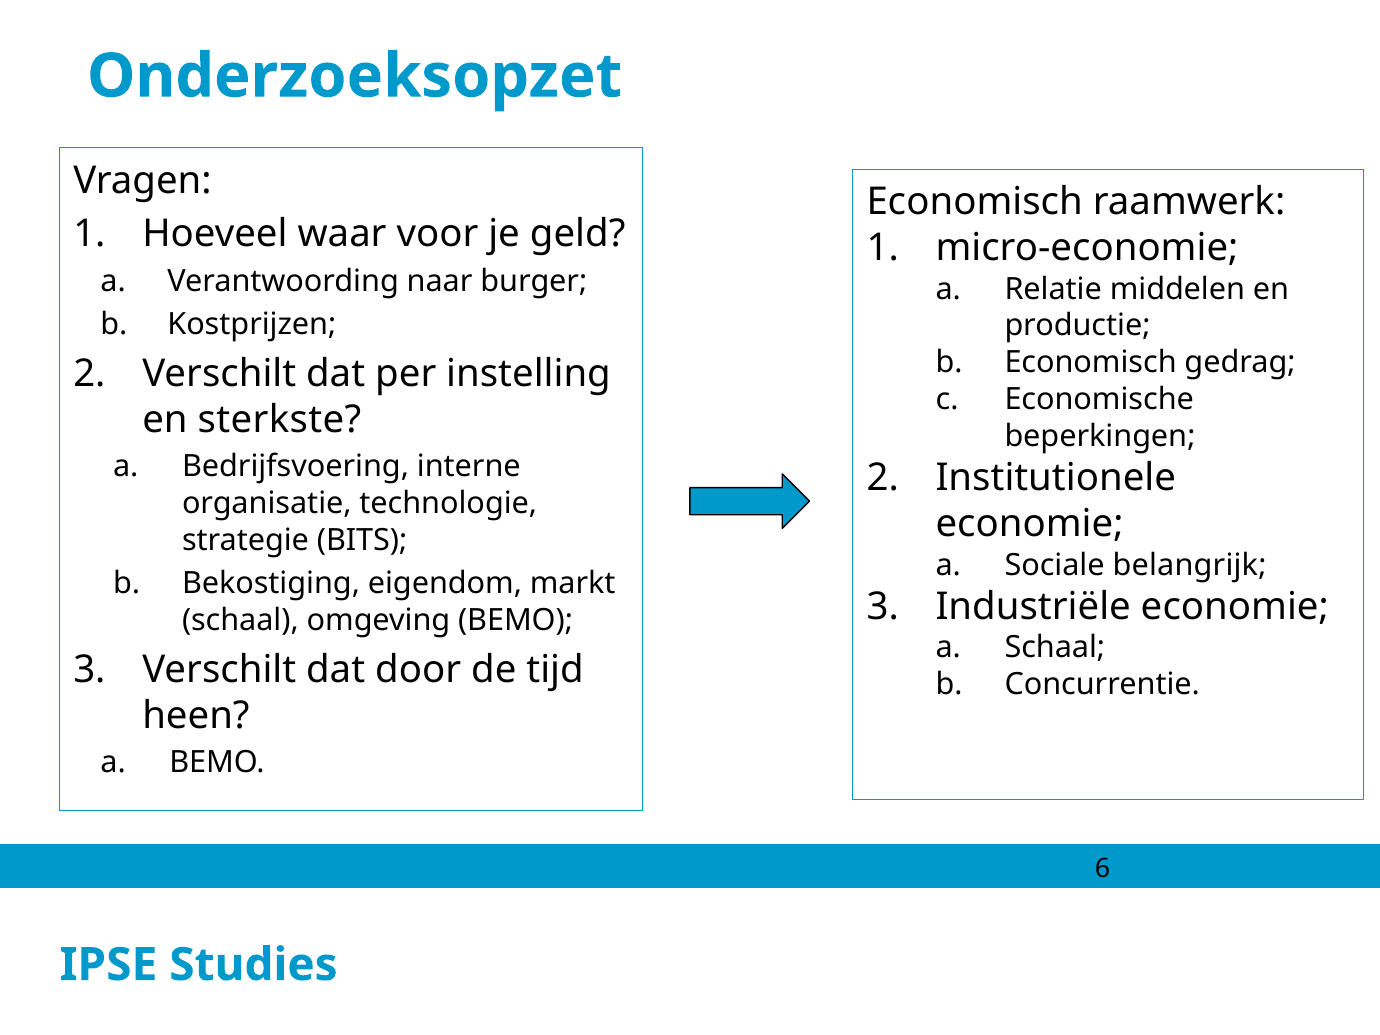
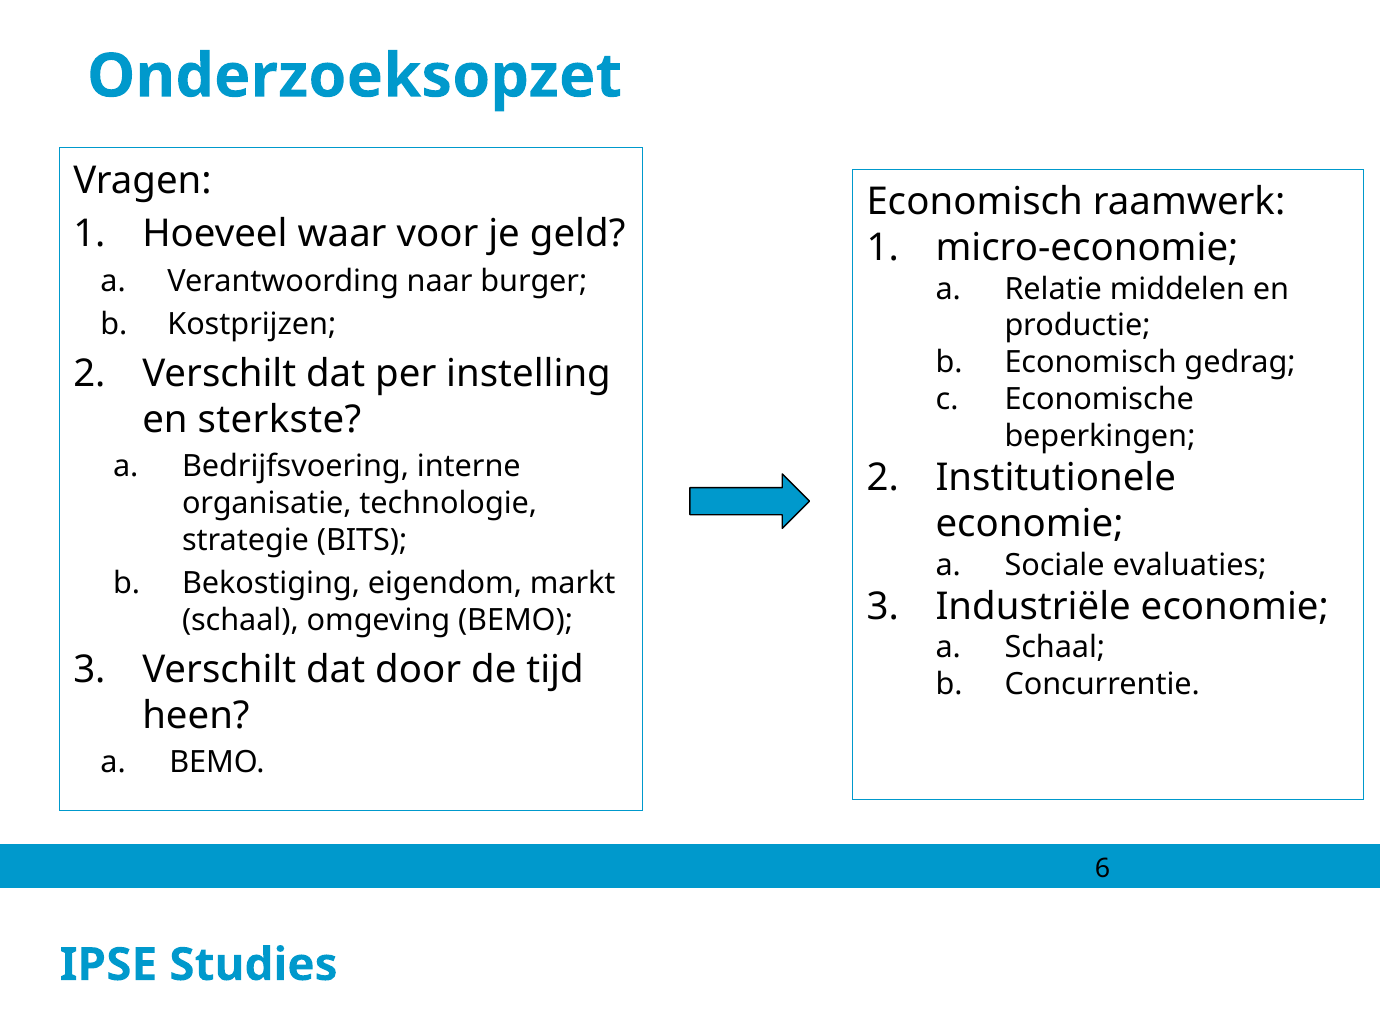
belangrijk: belangrijk -> evaluaties
